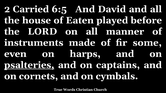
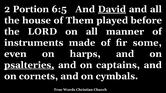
Carried: Carried -> Portion
David underline: none -> present
Eaten: Eaten -> Them
